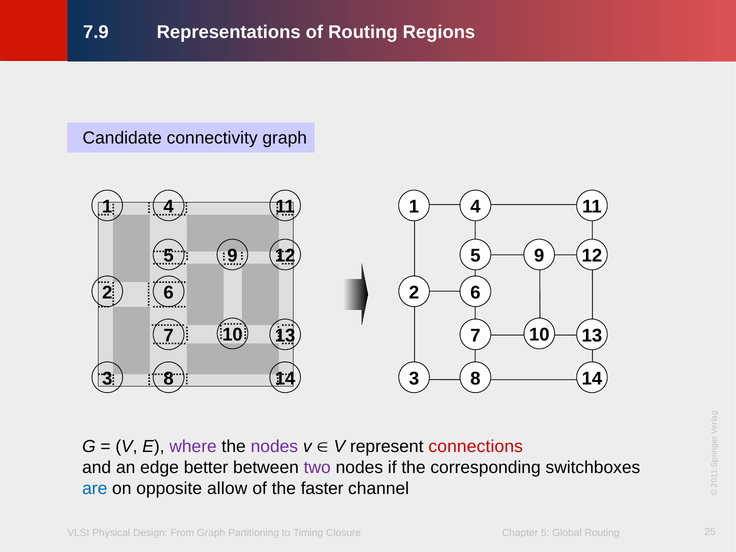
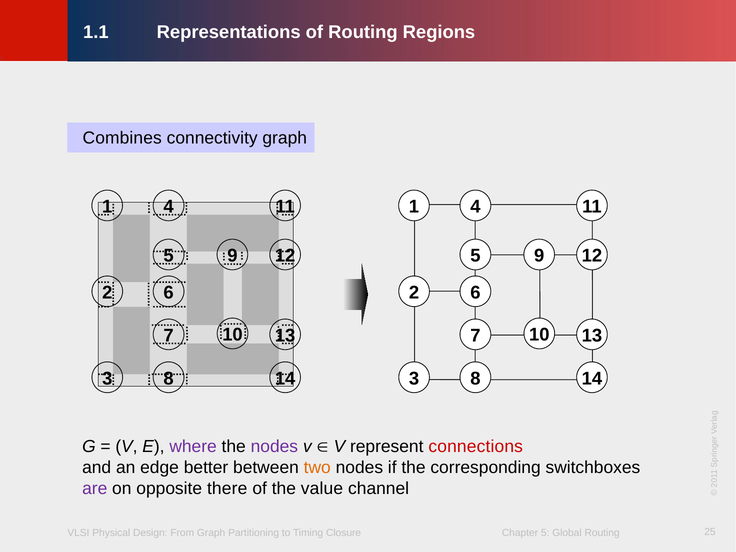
7.9: 7.9 -> 1.1
Candidate: Candidate -> Combines
two colour: purple -> orange
are colour: blue -> purple
allow: allow -> there
faster: faster -> value
